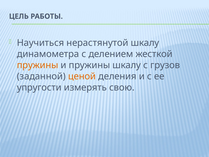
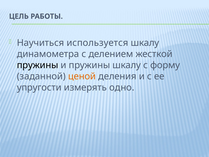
нерастянутой: нерастянутой -> используется
пружины at (38, 65) colour: orange -> black
грузов: грузов -> форму
свою: свою -> одно
